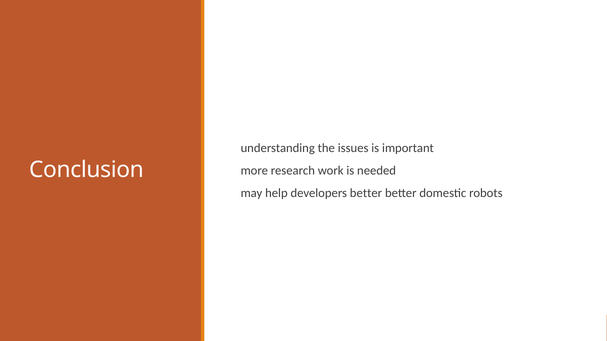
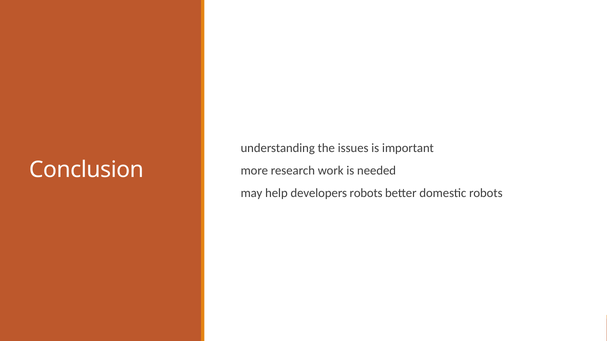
developers better: better -> robots
